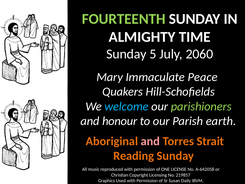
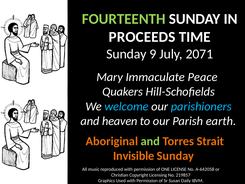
ALMIGHTY: ALMIGHTY -> PROCEEDS
5: 5 -> 9
2060: 2060 -> 2071
parishioners colour: light green -> light blue
honour: honour -> heaven
and at (150, 141) colour: pink -> light green
Reading: Reading -> Invisible
